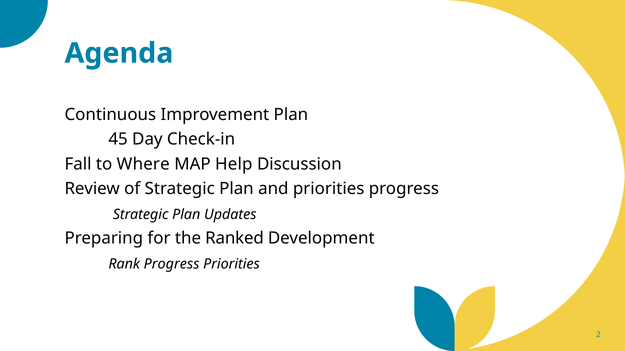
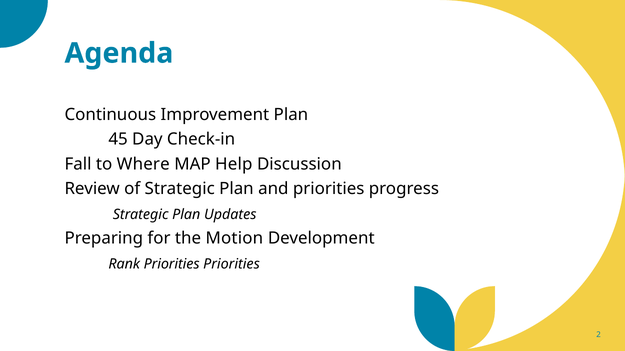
Ranked: Ranked -> Motion
Rank Progress: Progress -> Priorities
